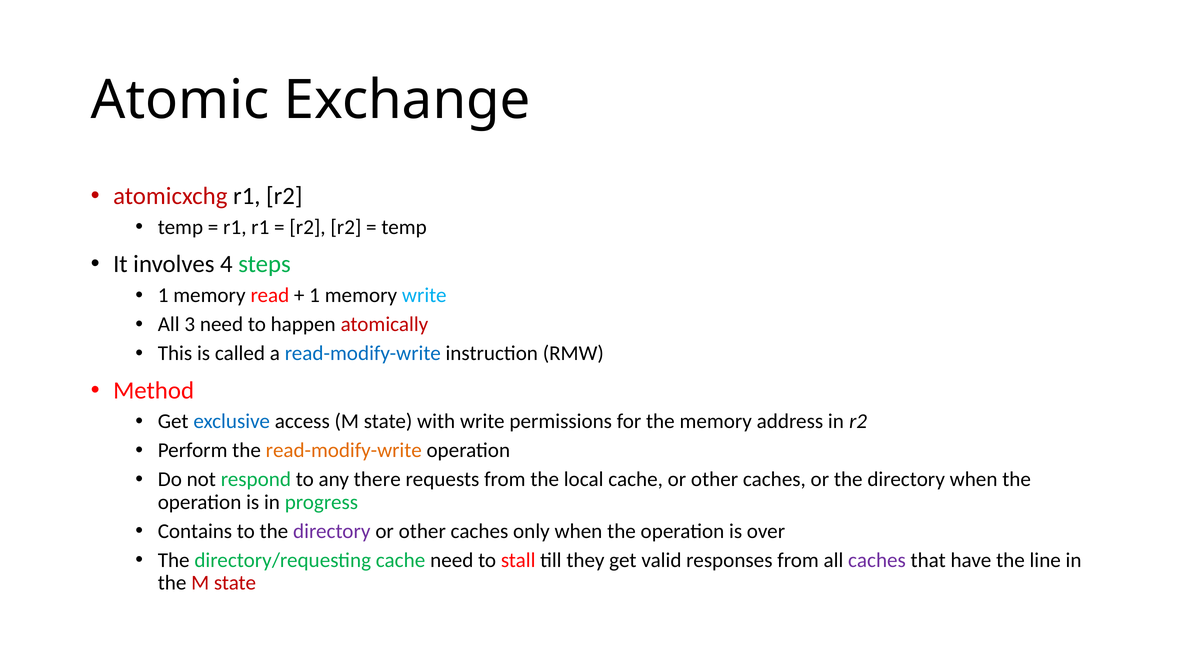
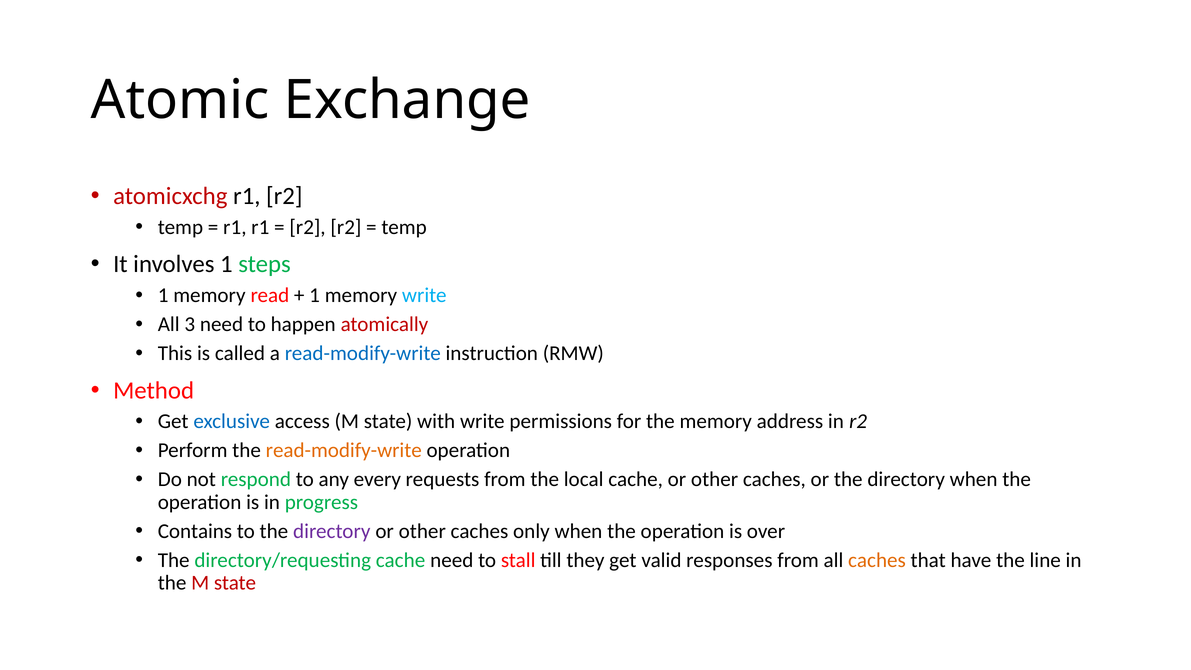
involves 4: 4 -> 1
there: there -> every
caches at (877, 560) colour: purple -> orange
